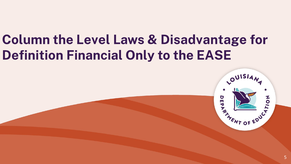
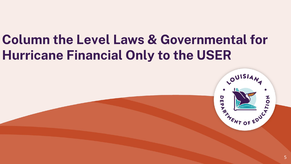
Disadvantage: Disadvantage -> Governmental
Definition: Definition -> Hurricane
EASE: EASE -> USER
